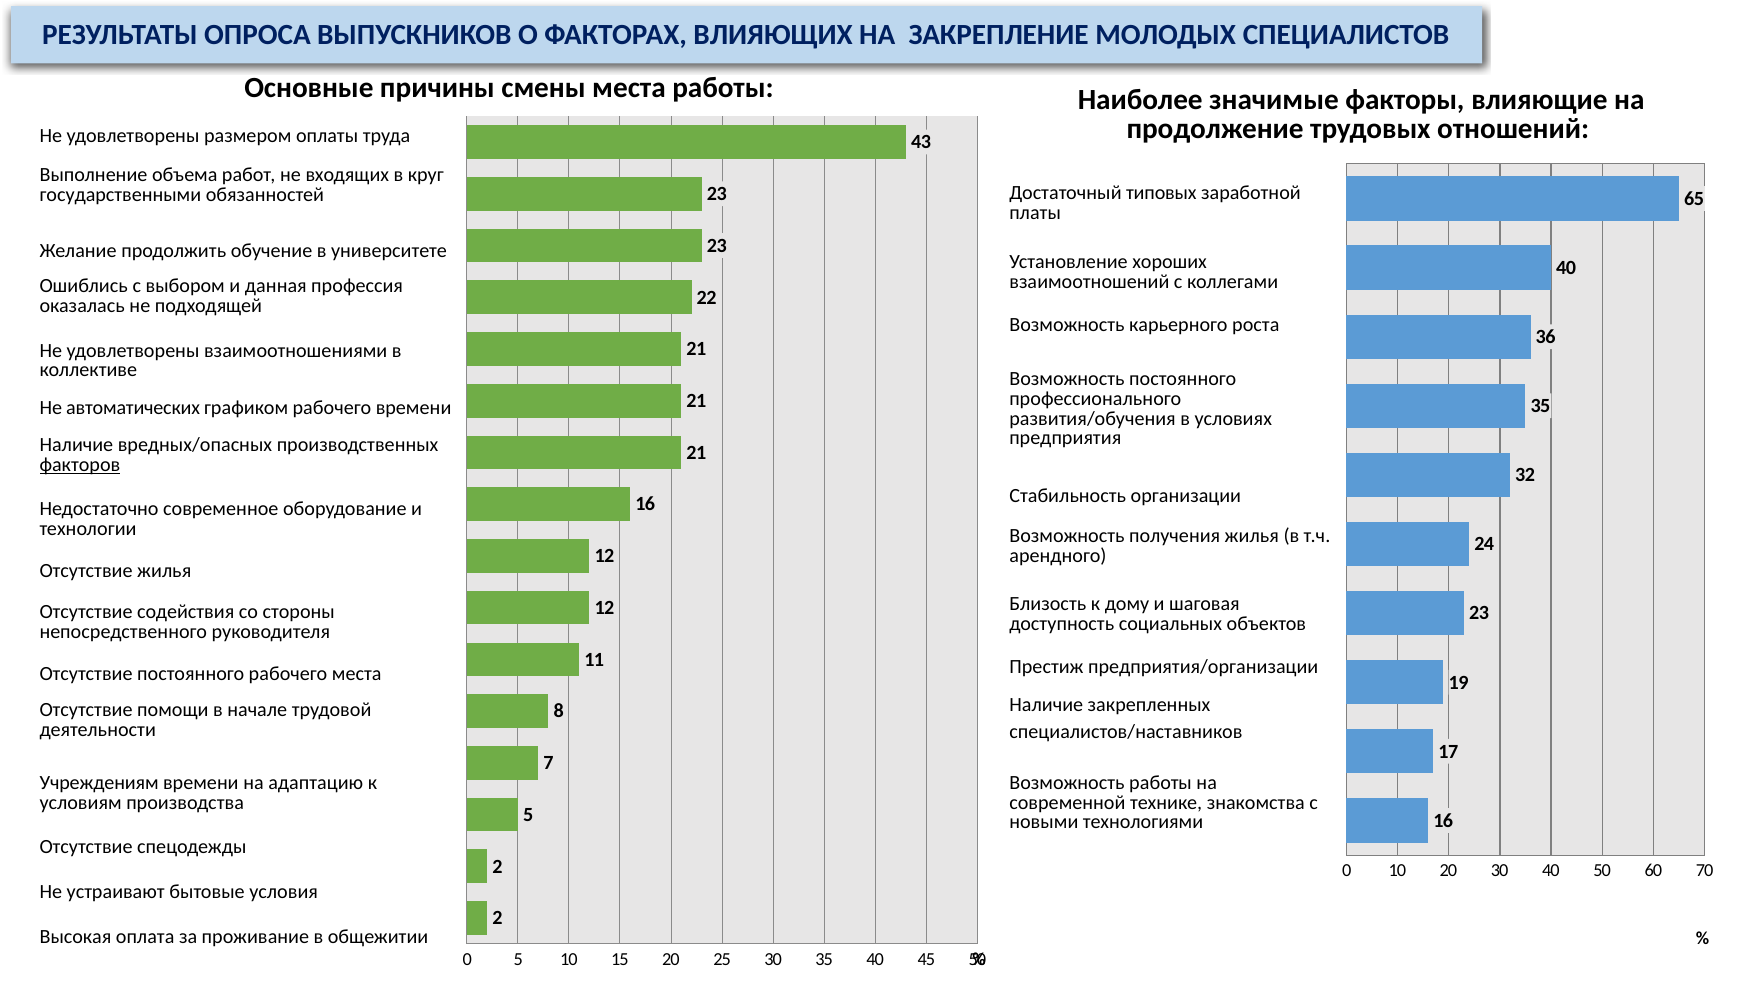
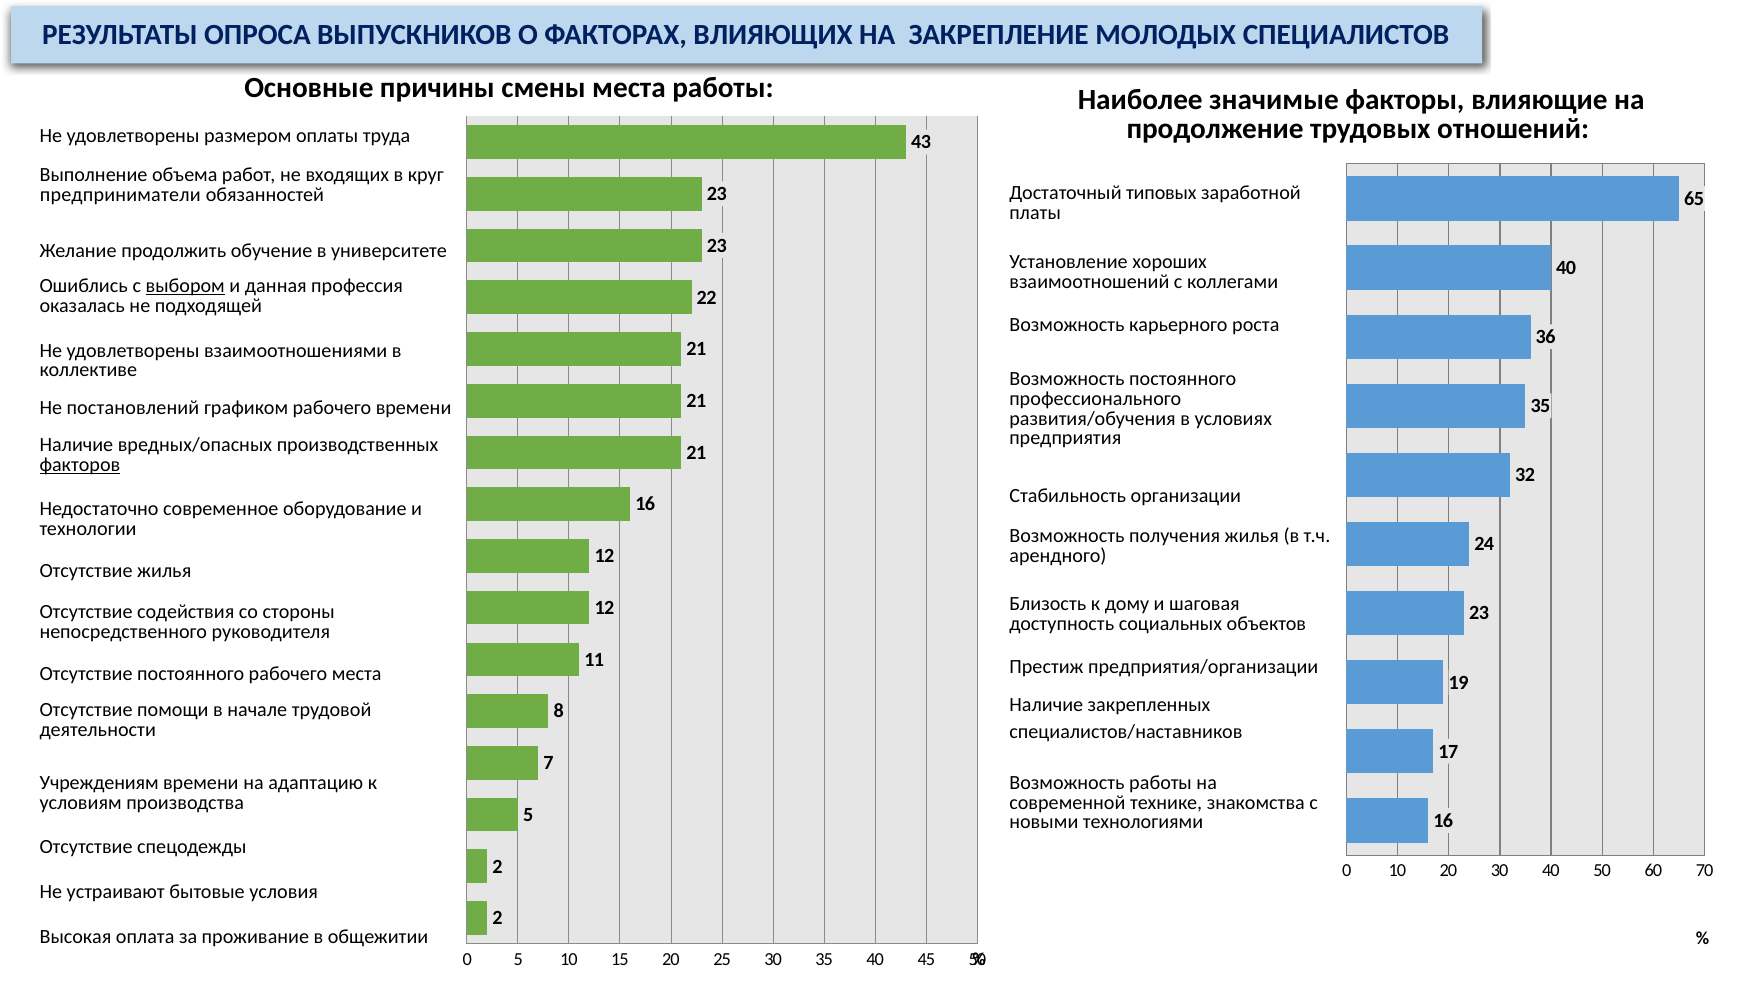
государственными: государственными -> предприниматели
выбором underline: none -> present
автоматических: автоматических -> постановлений
